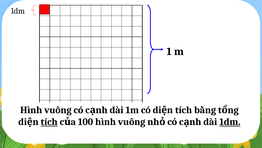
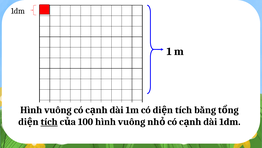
1dm at (230, 121) underline: present -> none
